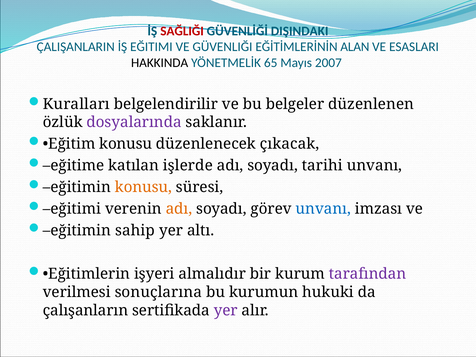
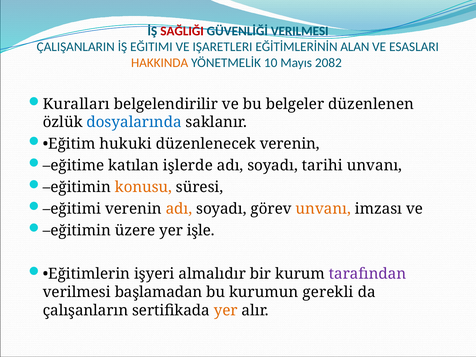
GÜVENLİĞİ DIŞINDAKI: DIŞINDAKI -> VERILMESI
GÜVENLIĞI: GÜVENLIĞI -> IŞARETLERI
HAKKINDA colour: black -> orange
65: 65 -> 10
2007: 2007 -> 2082
dosyalarında colour: purple -> blue
Eğitim konusu: konusu -> hukuki
düzenlenecek çıkacak: çıkacak -> verenin
unvanı at (323, 209) colour: blue -> orange
sahip: sahip -> üzere
altı: altı -> işle
sonuçlarına: sonuçlarına -> başlamadan
hukuki: hukuki -> gerekli
yer at (226, 310) colour: purple -> orange
